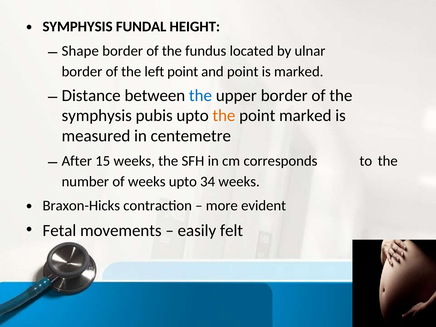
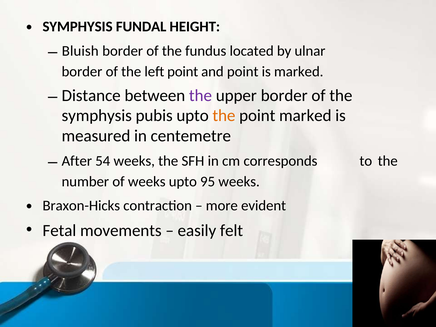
Shape: Shape -> Bluish
the at (200, 95) colour: blue -> purple
15: 15 -> 54
34: 34 -> 95
